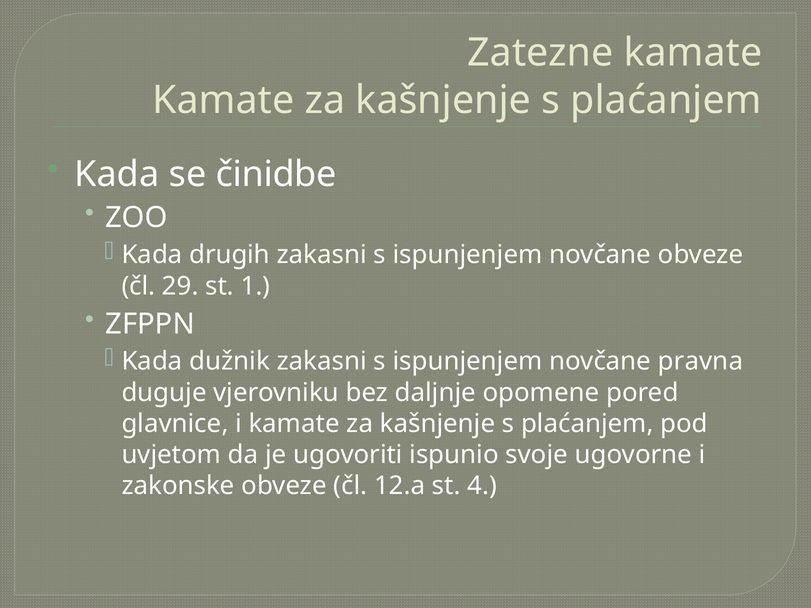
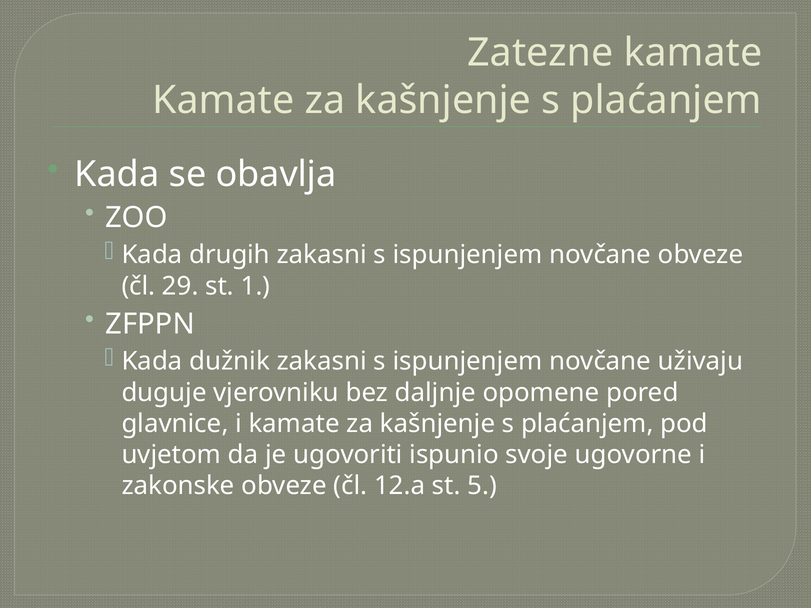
činidbe: činidbe -> obavlja
pravna: pravna -> uživaju
4: 4 -> 5
